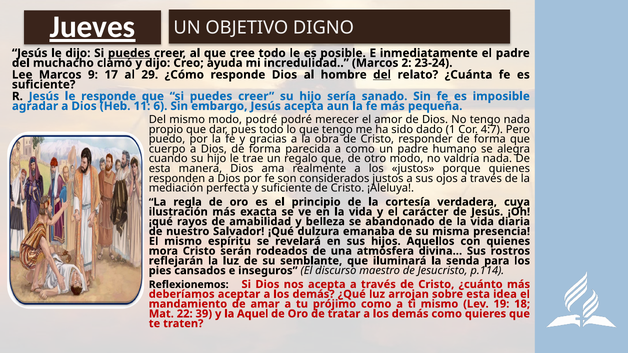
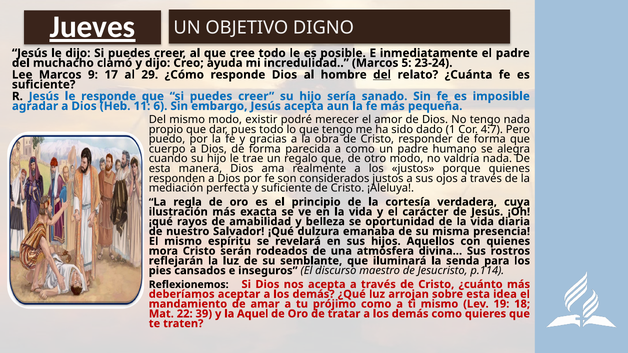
puedes at (129, 53) underline: present -> none
2: 2 -> 5
modo podré: podré -> existir
abandonado: abandonado -> oportunidad
